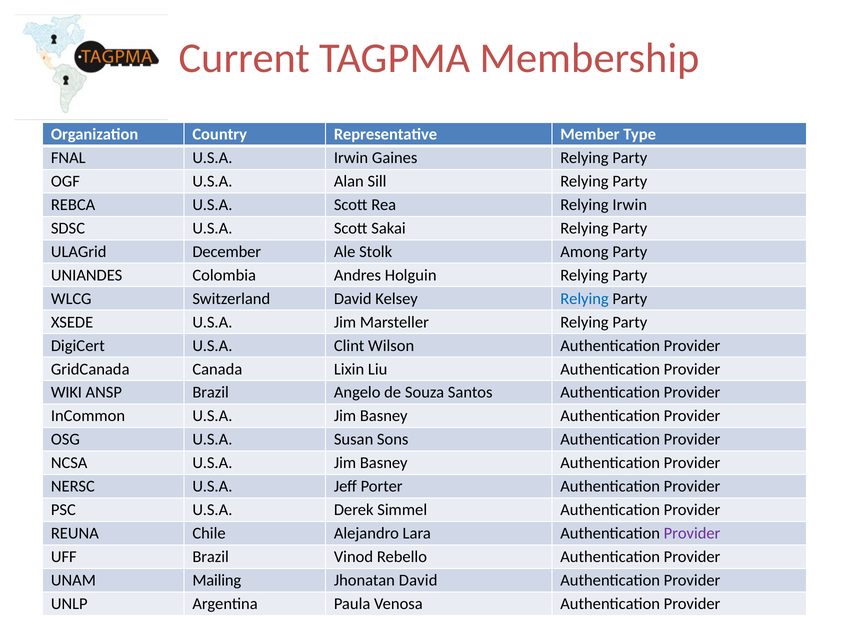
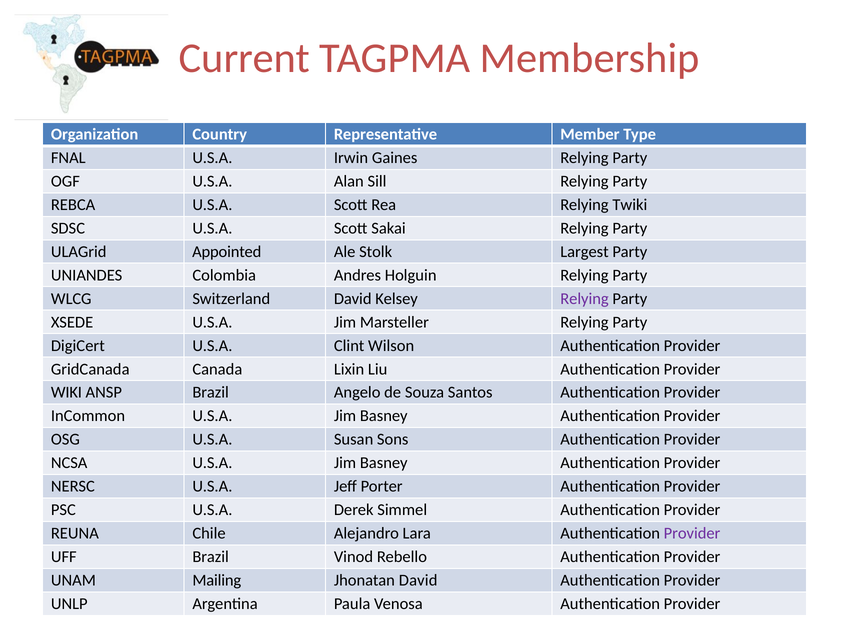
Relying Irwin: Irwin -> Twiki
December: December -> Appointed
Among: Among -> Largest
Relying at (584, 299) colour: blue -> purple
